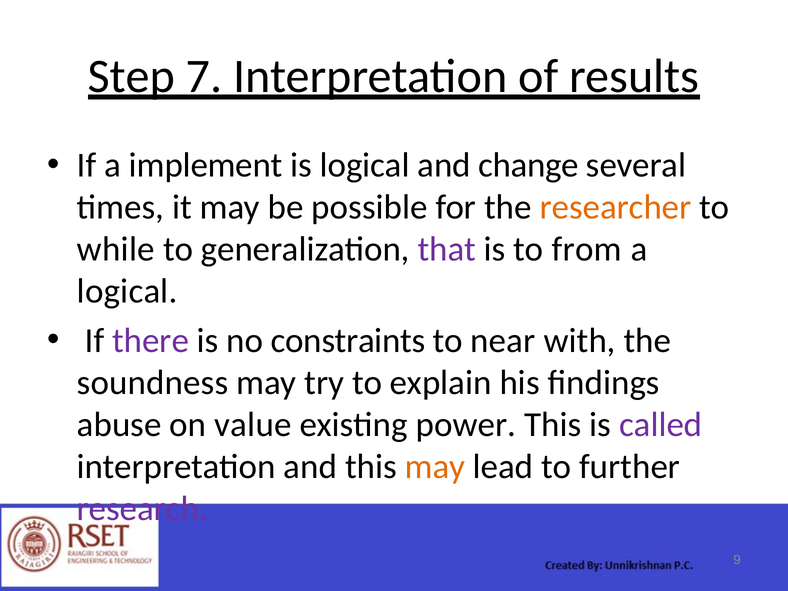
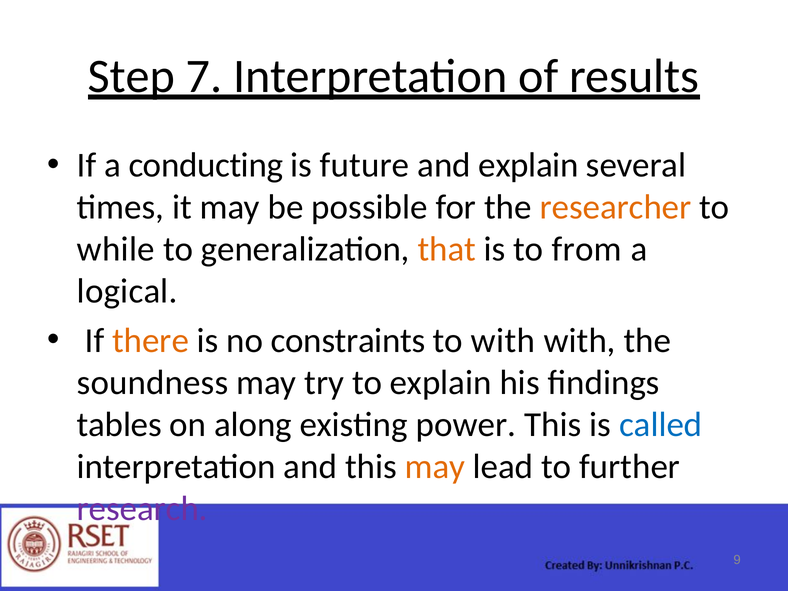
implement: implement -> conducting
is logical: logical -> future
and change: change -> explain
that colour: purple -> orange
there colour: purple -> orange
to near: near -> with
abuse: abuse -> tables
value: value -> along
called colour: purple -> blue
